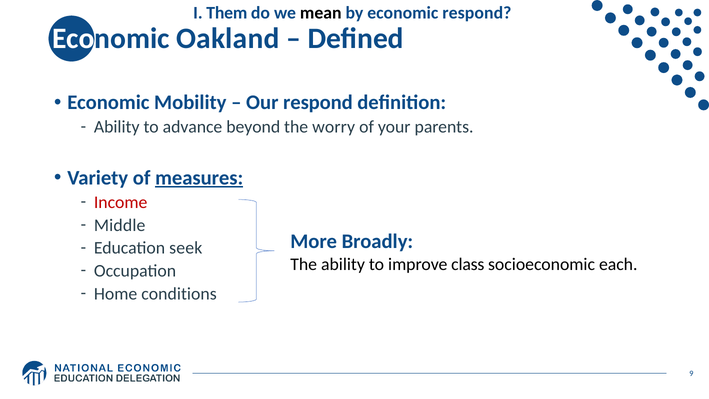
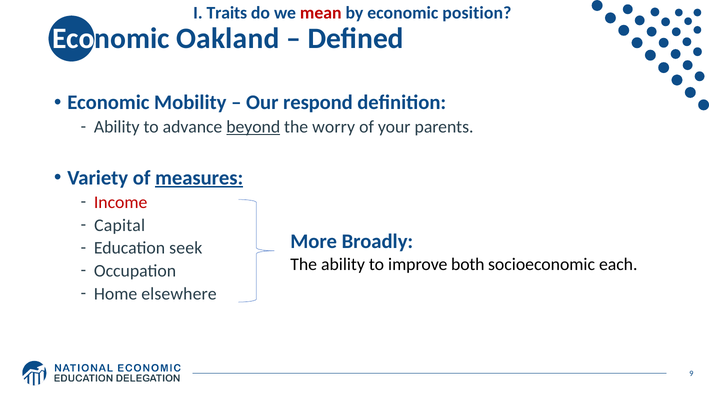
Them: Them -> Traits
mean colour: black -> red
economic respond: respond -> position
beyond underline: none -> present
Middle: Middle -> Capital
class: class -> both
conditions: conditions -> elsewhere
